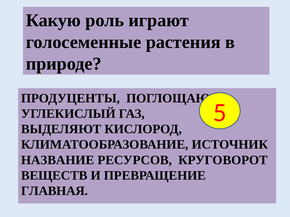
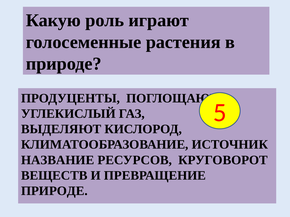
ГЛАВНАЯ at (54, 191): ГЛАВНАЯ -> ПРИРОДЕ
